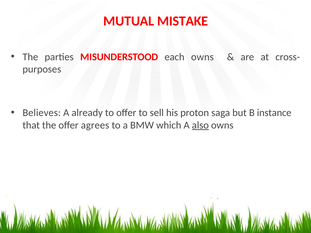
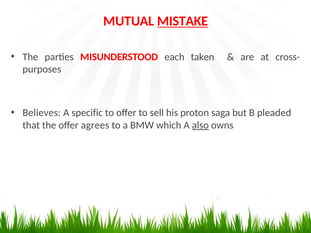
MISTAKE underline: none -> present
each owns: owns -> taken
already: already -> specific
instance: instance -> pleaded
